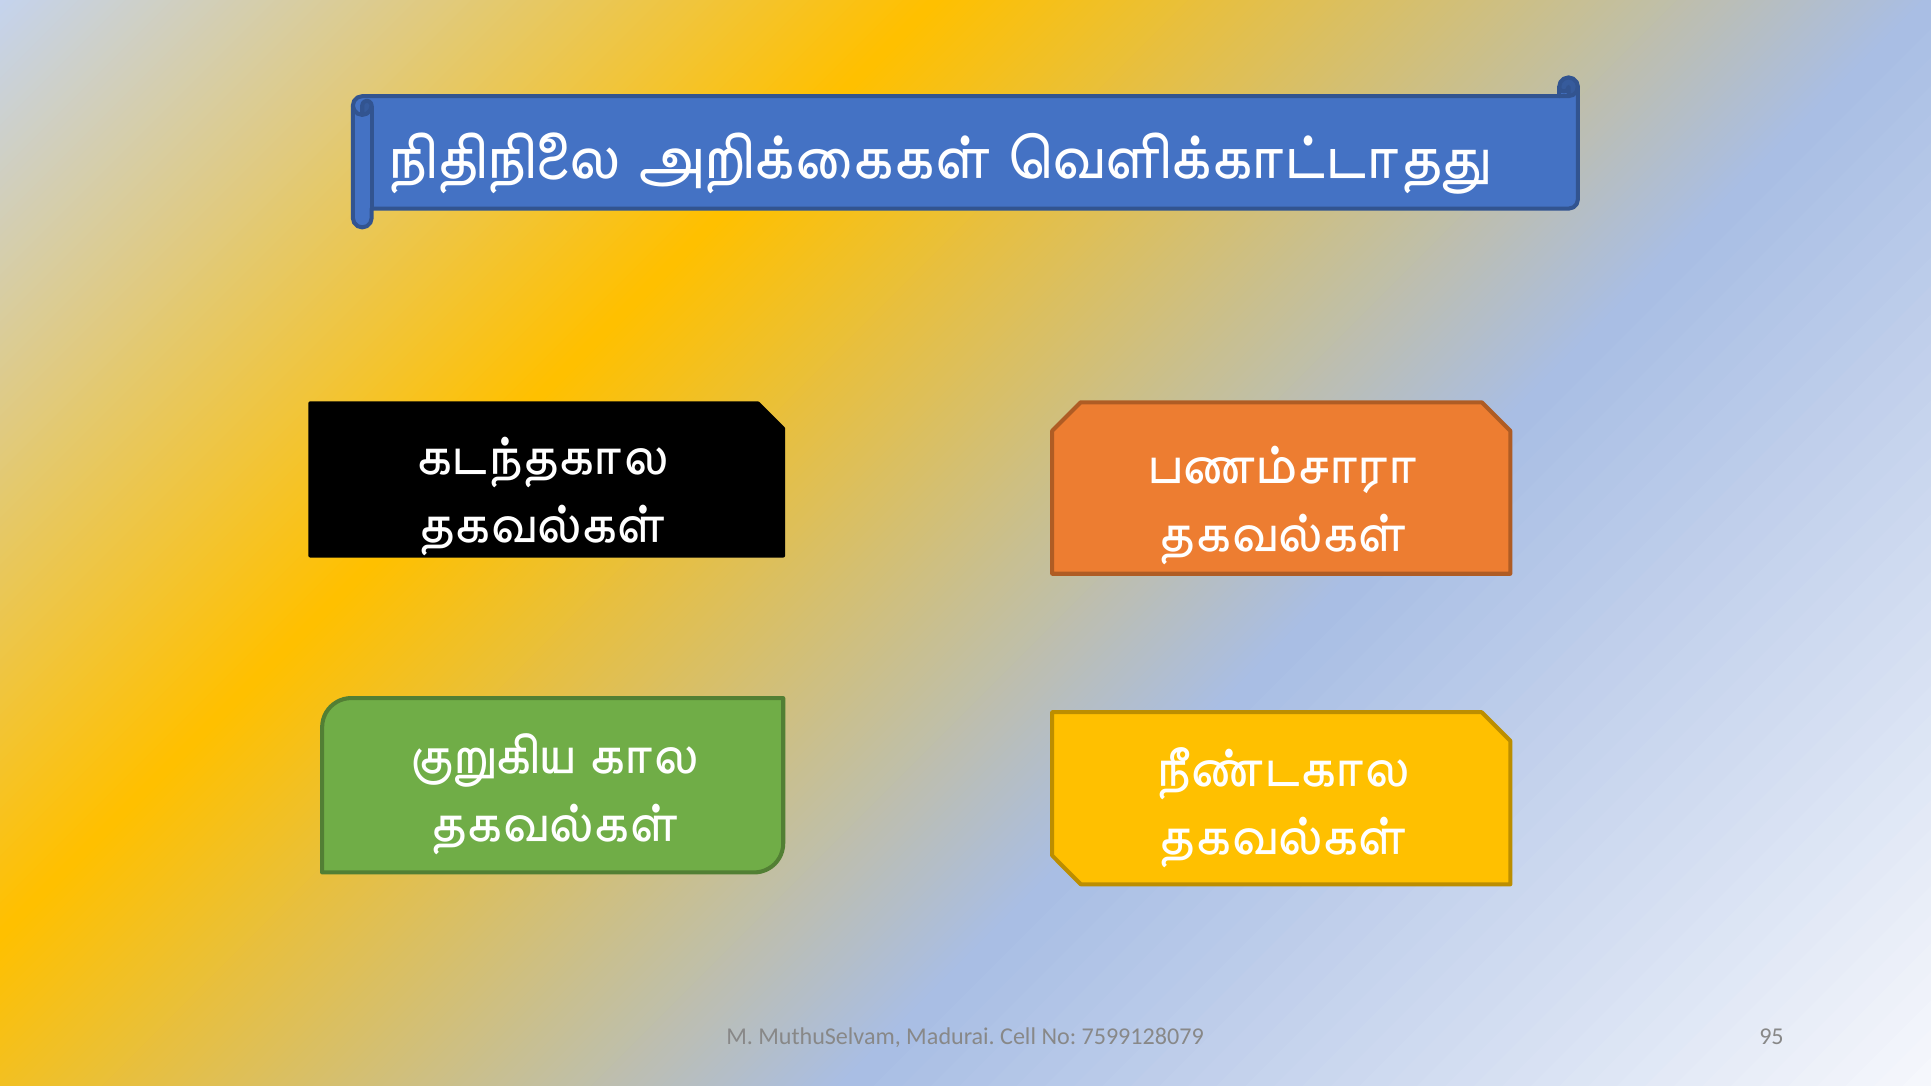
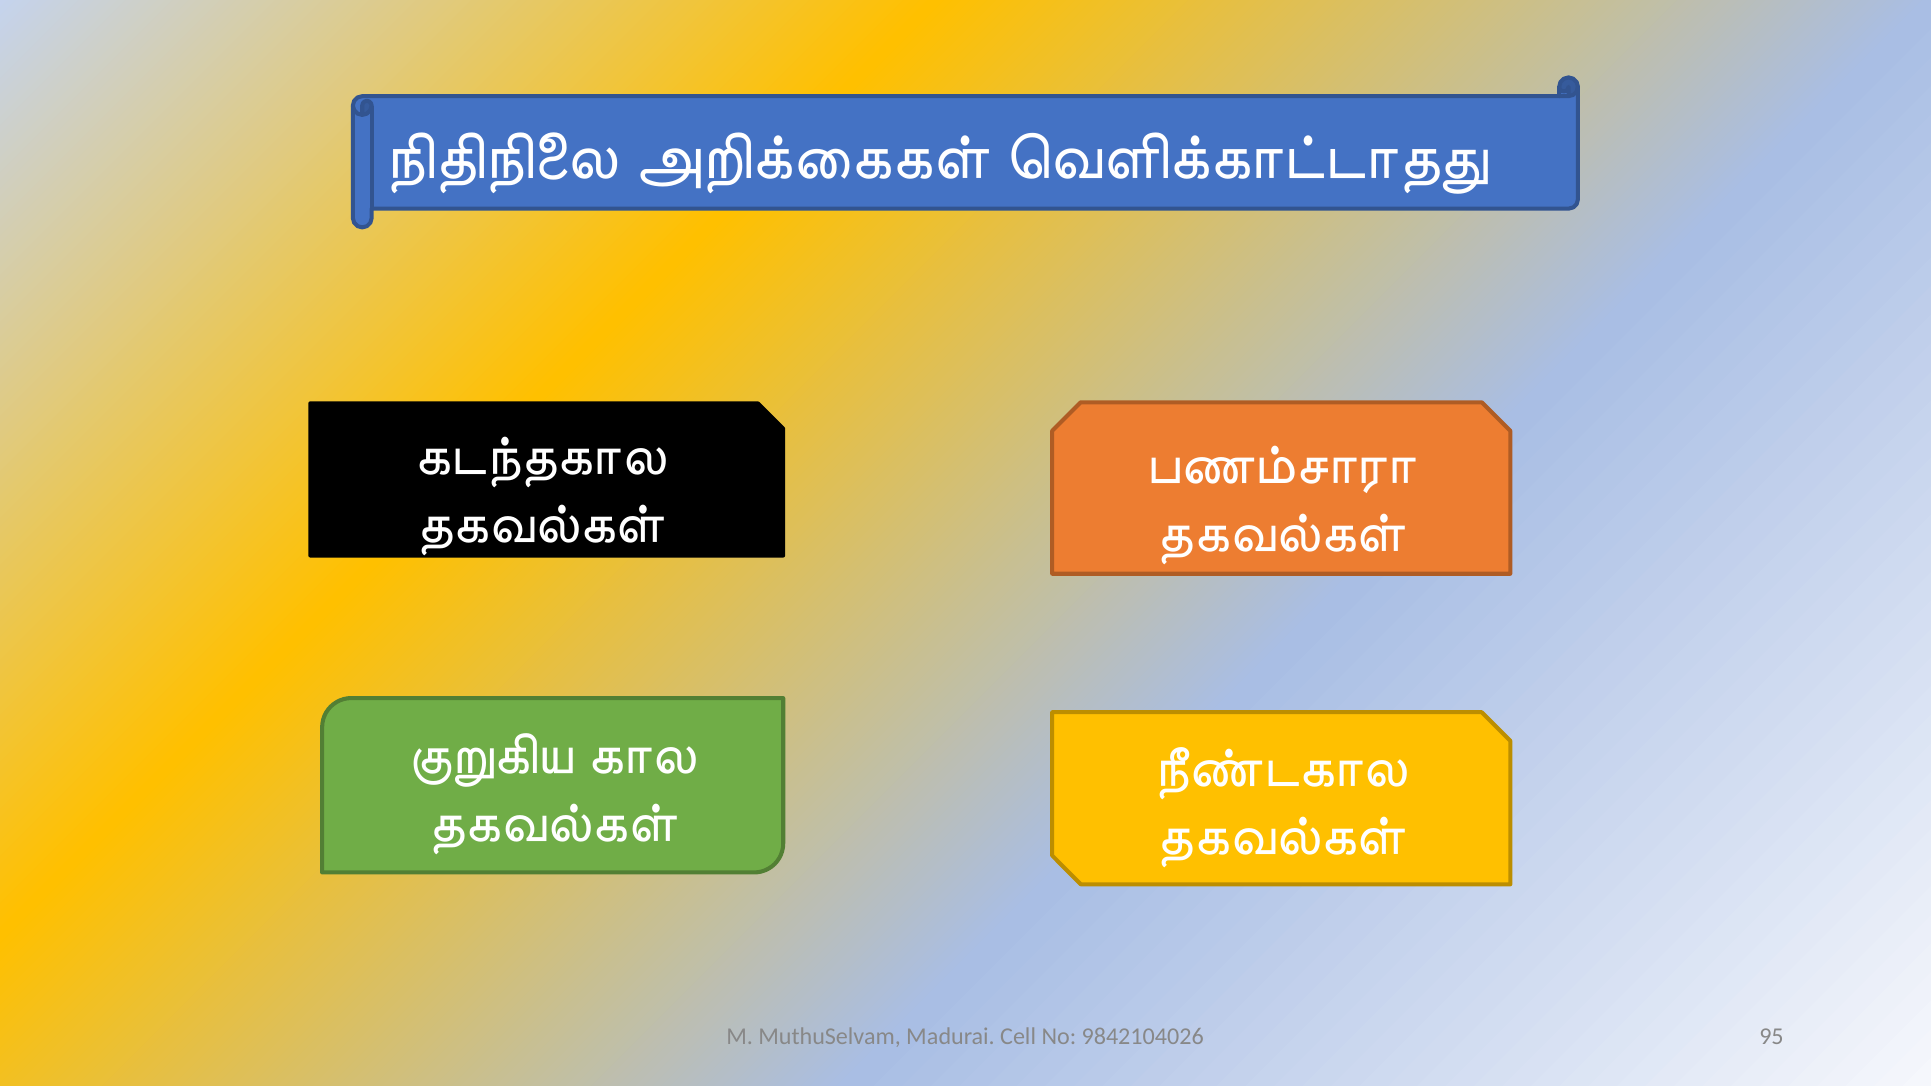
7599128079: 7599128079 -> 9842104026
